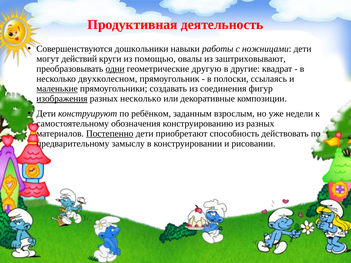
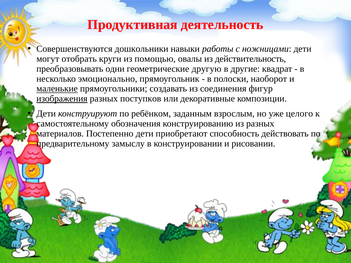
действий: действий -> отобрать
заштриховывают: заштриховывают -> действительность
одни underline: present -> none
двухколесном: двухколесном -> эмоционально
ссылаясь: ссылаясь -> наоборот
разных несколько: несколько -> поступков
недели: недели -> целого
Постепенно underline: present -> none
